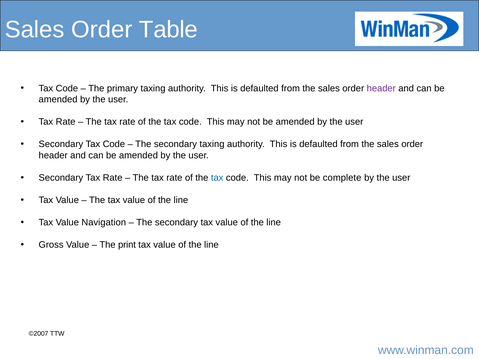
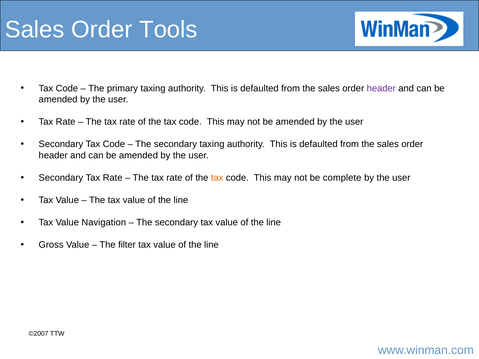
Table: Table -> Tools
tax at (217, 178) colour: blue -> orange
print: print -> filter
